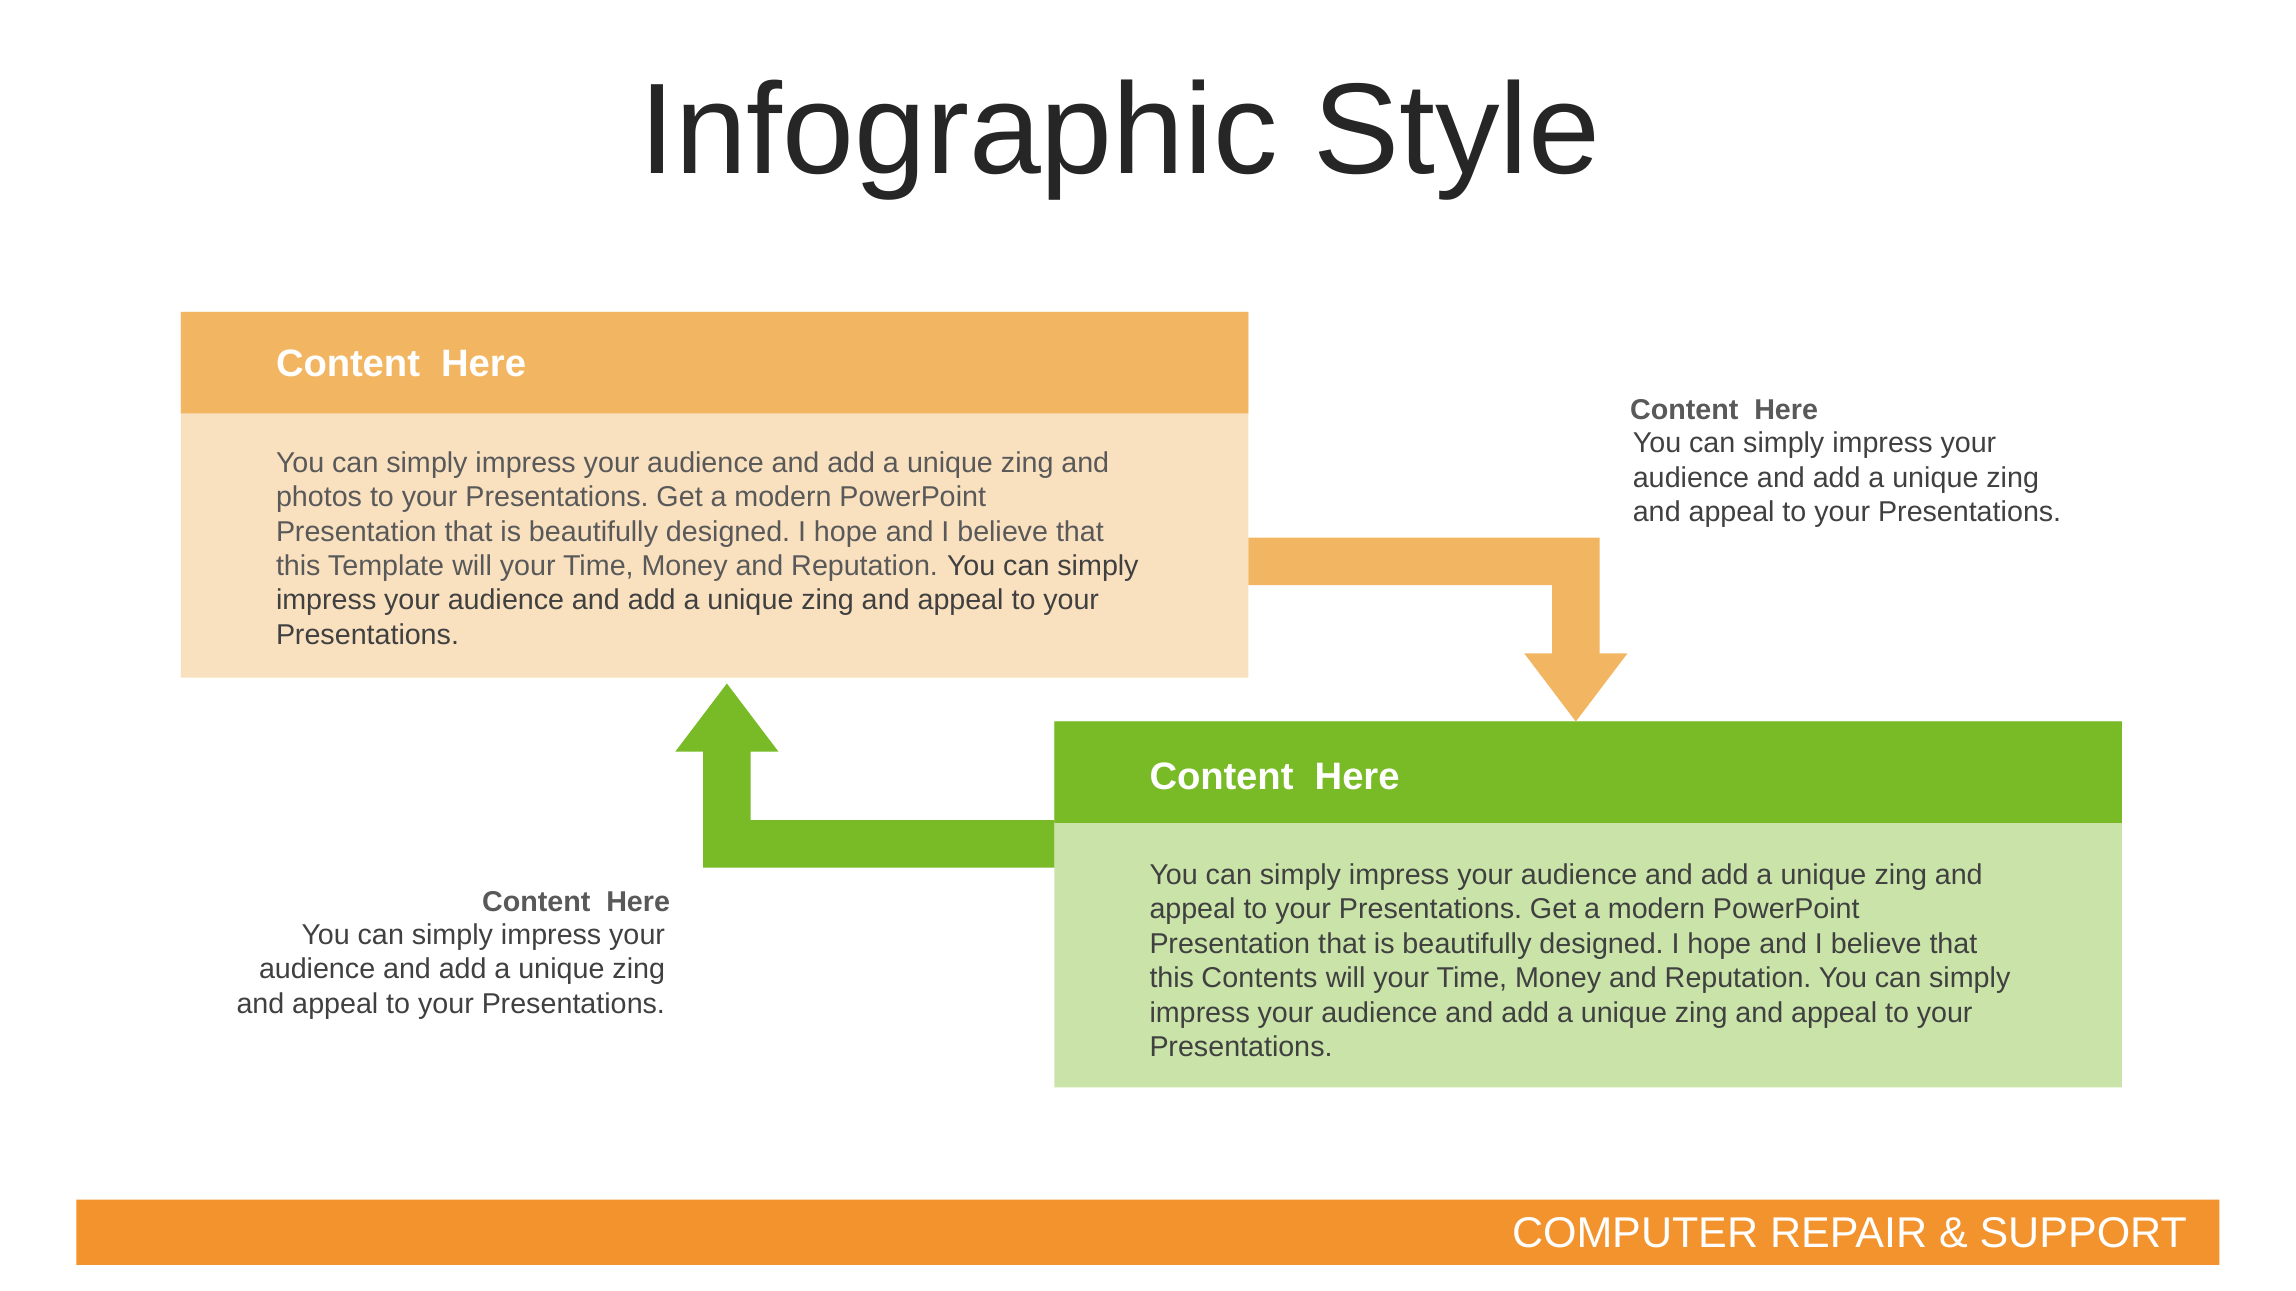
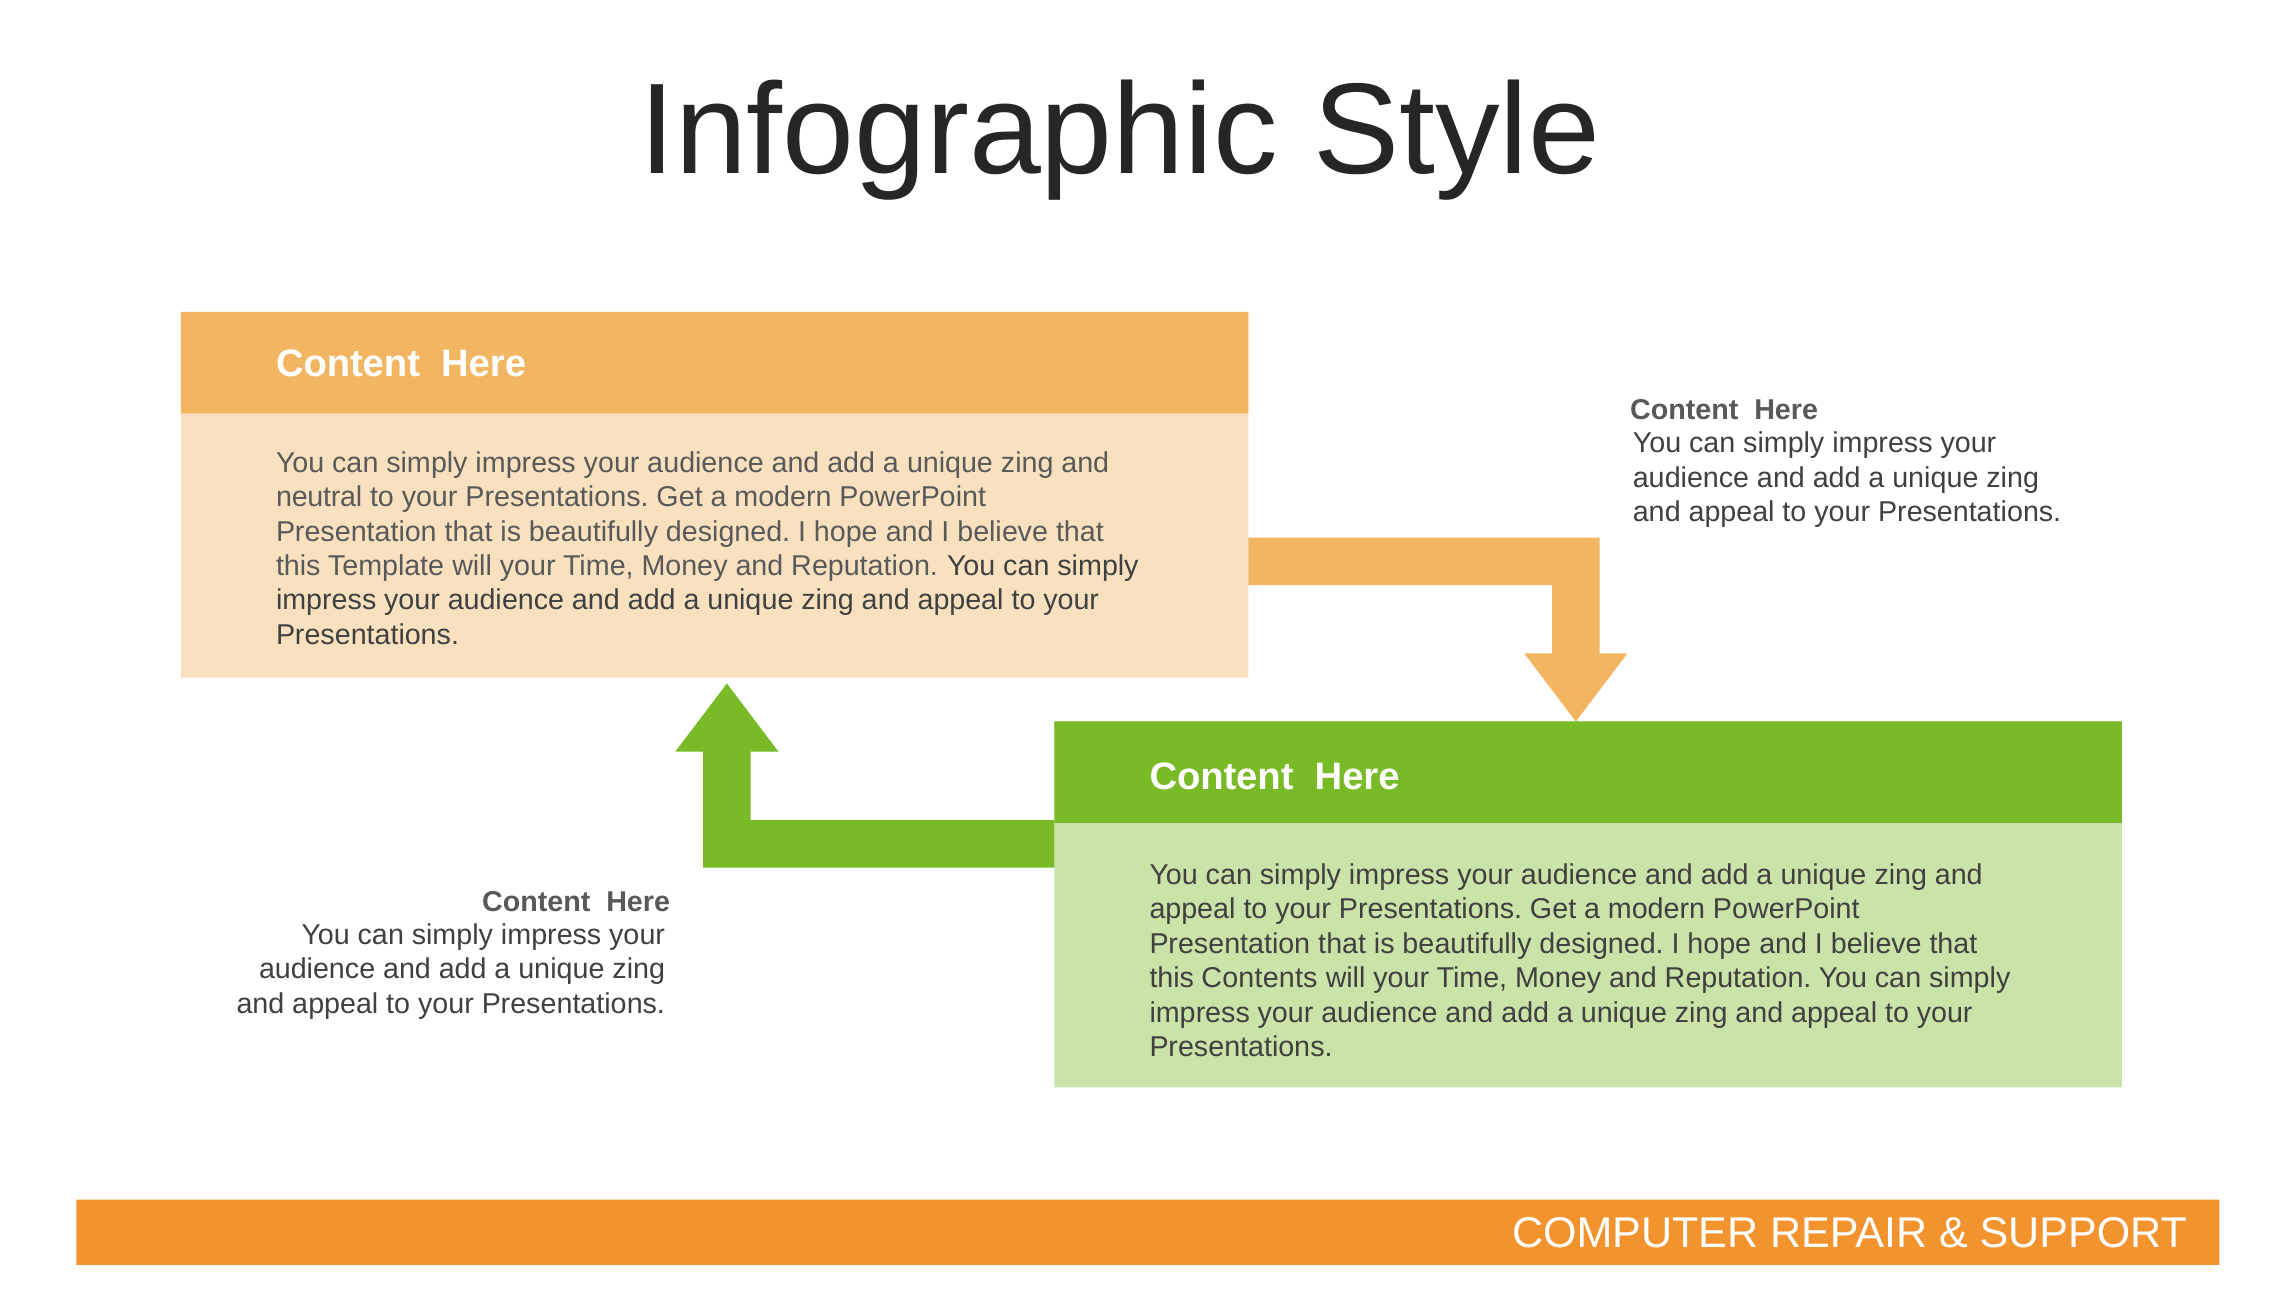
photos: photos -> neutral
